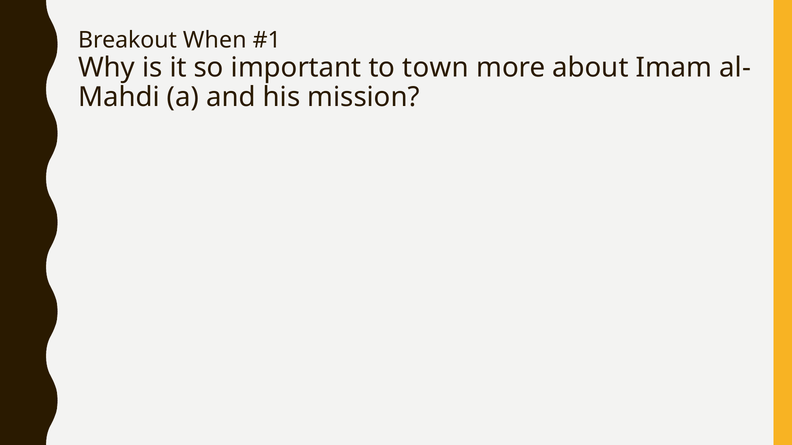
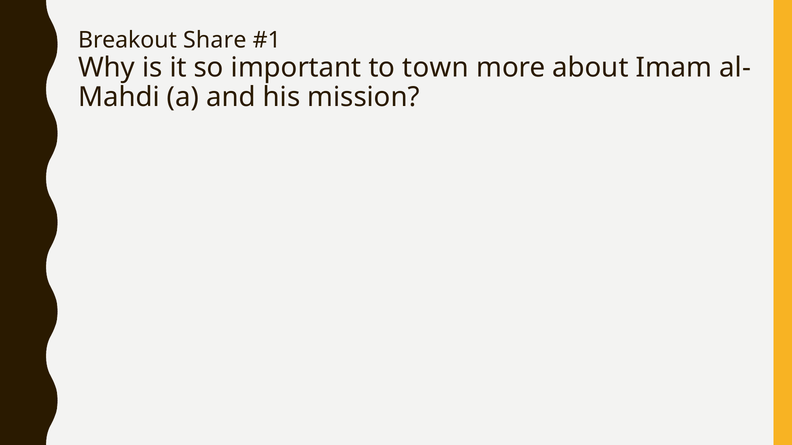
When: When -> Share
